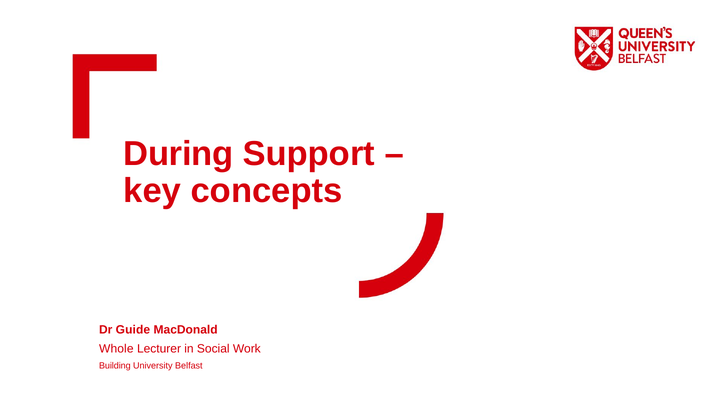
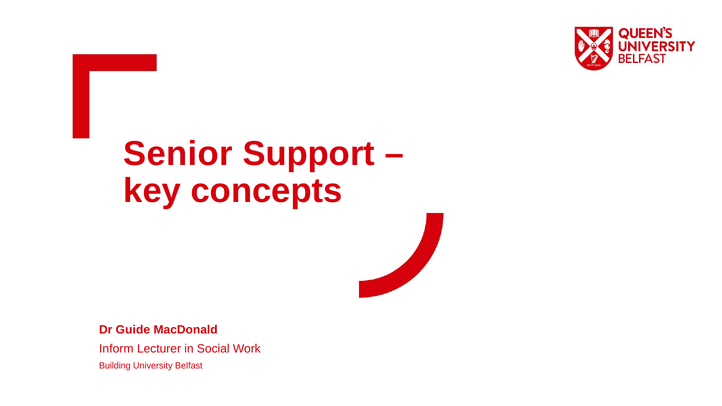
During: During -> Senior
Whole: Whole -> Inform
